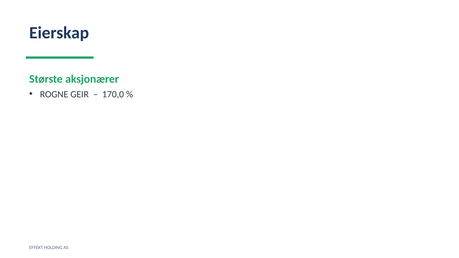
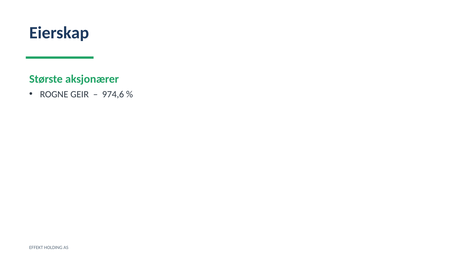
170,0: 170,0 -> 974,6
